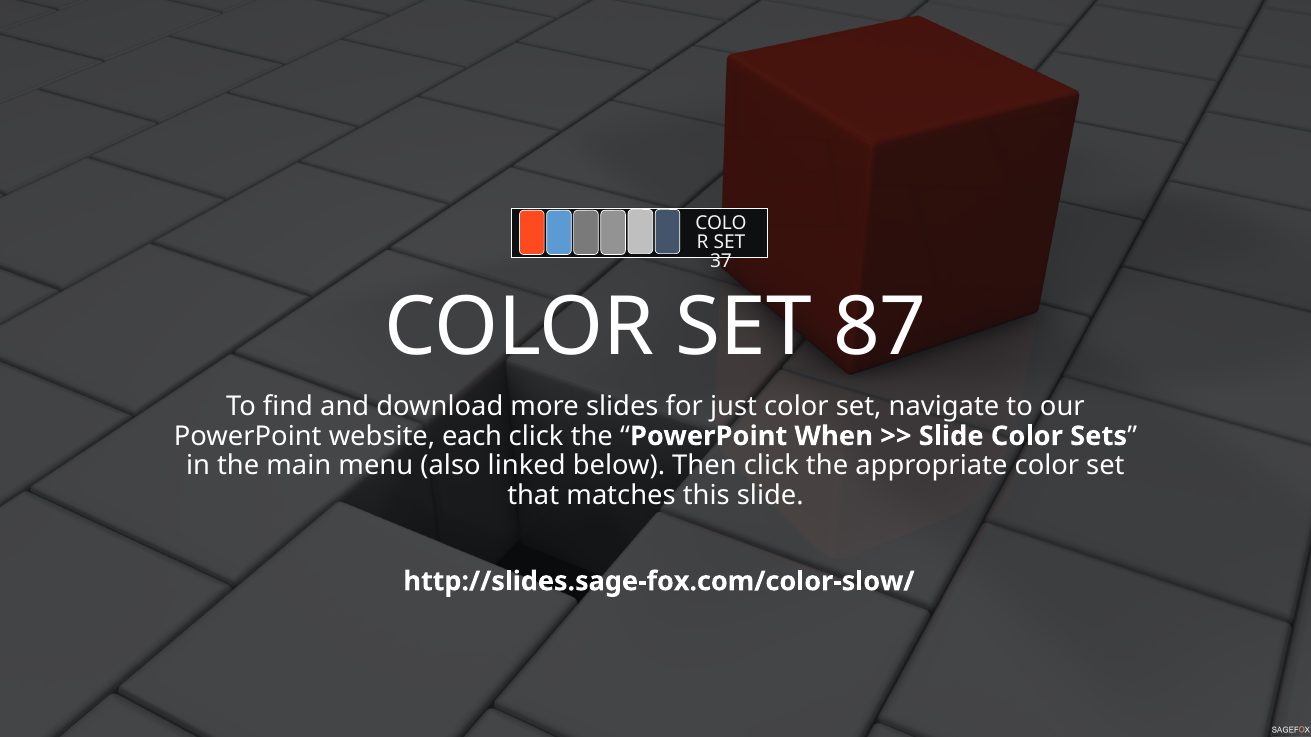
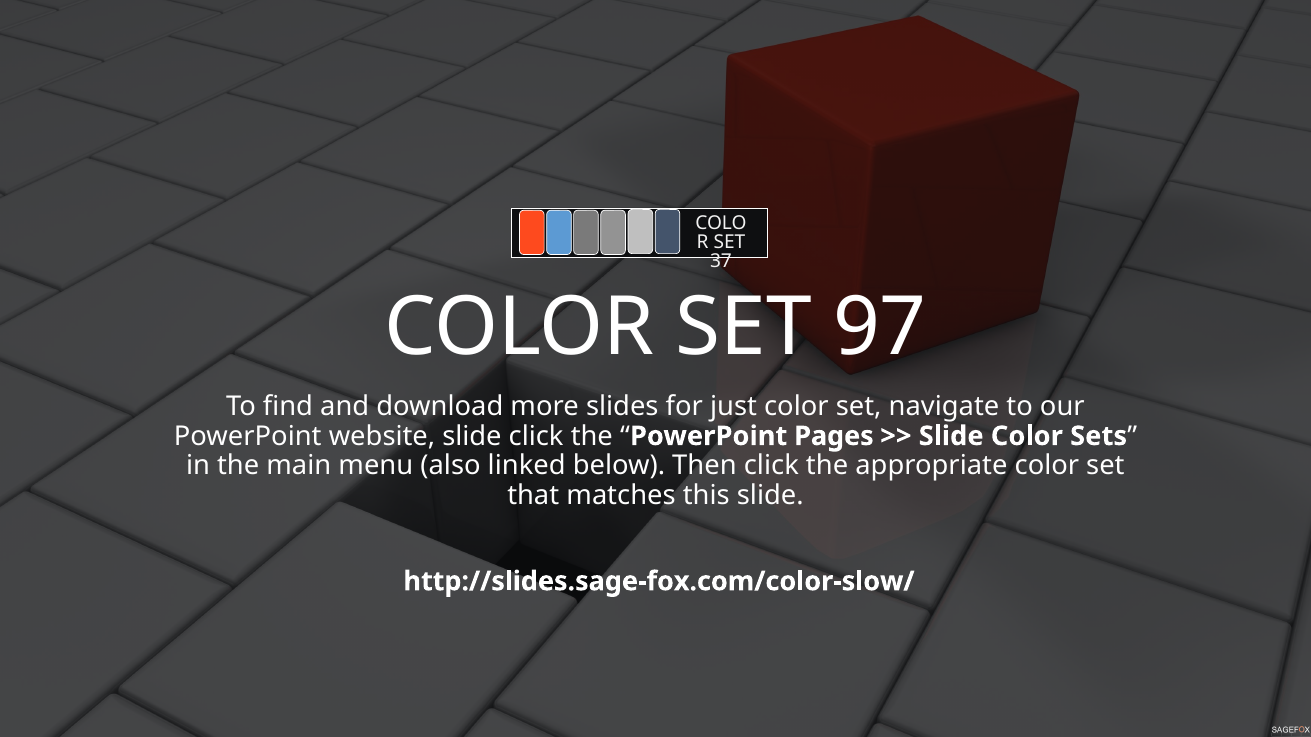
87: 87 -> 97
website each: each -> slide
When: When -> Pages
